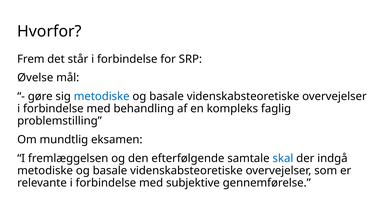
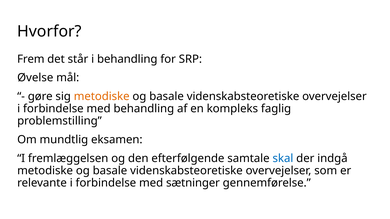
står i forbindelse: forbindelse -> behandling
metodiske at (102, 97) colour: blue -> orange
subjektive: subjektive -> sætninger
